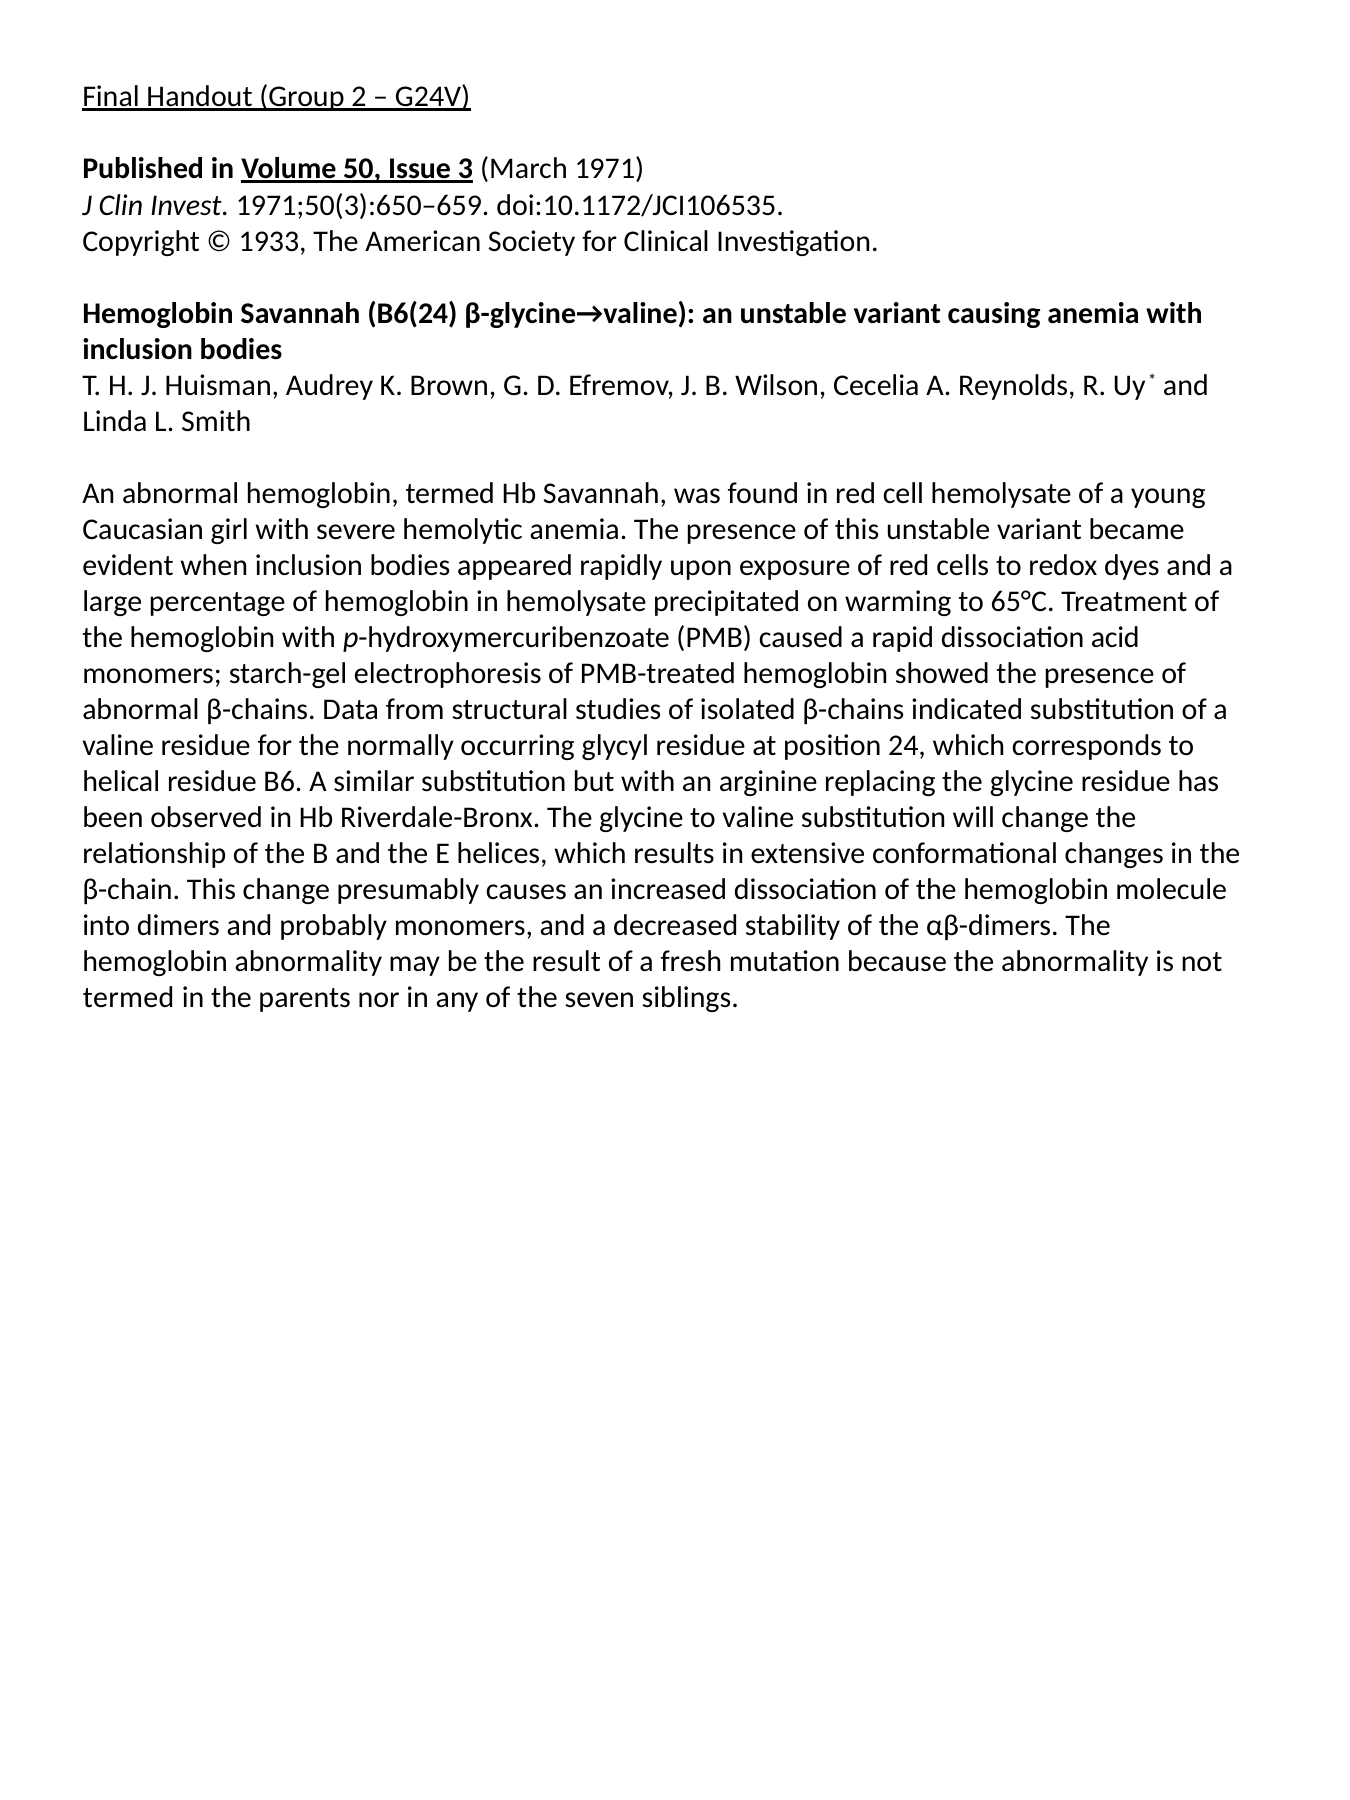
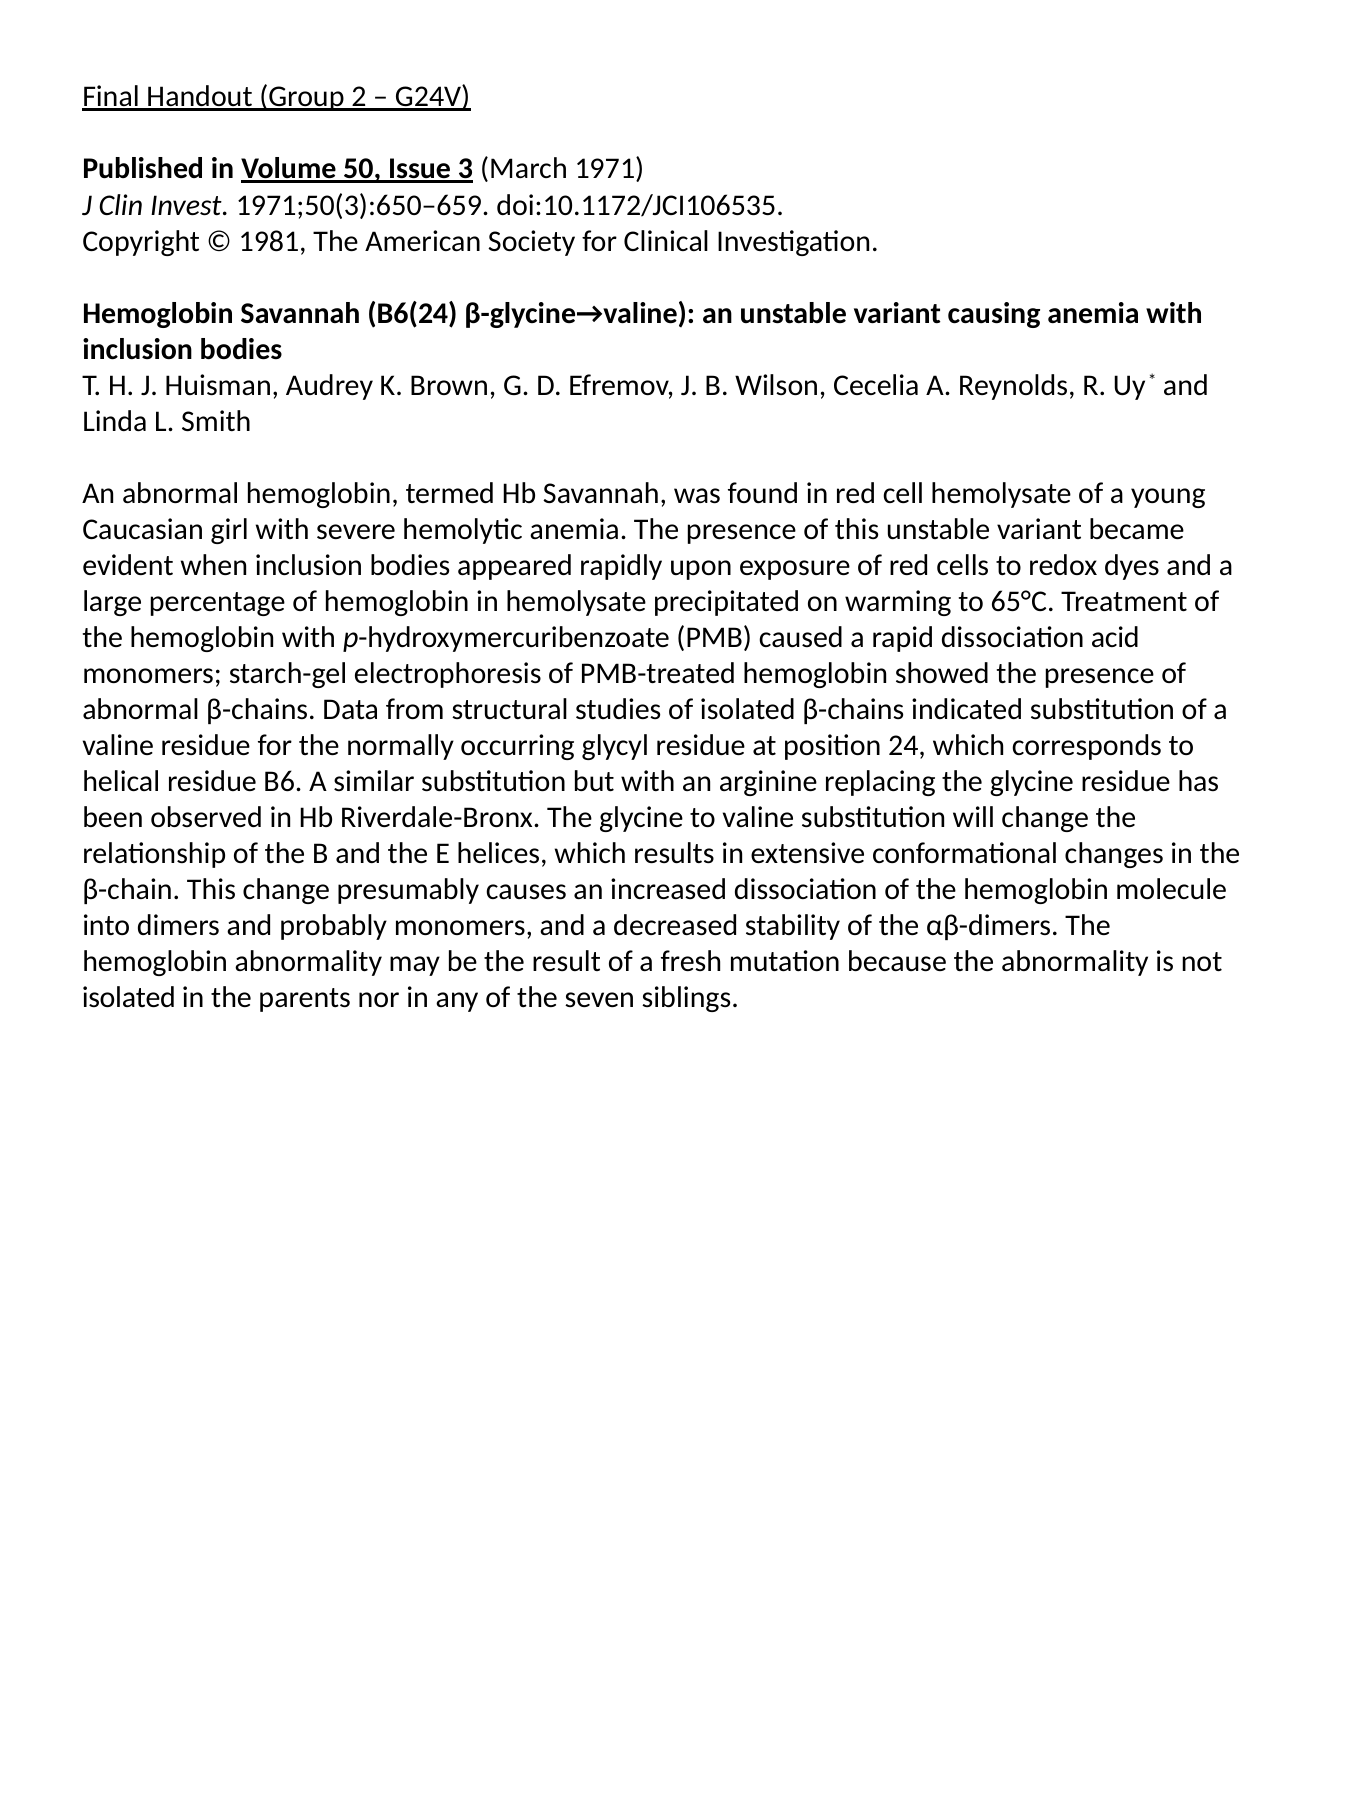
1933: 1933 -> 1981
termed at (129, 997): termed -> isolated
